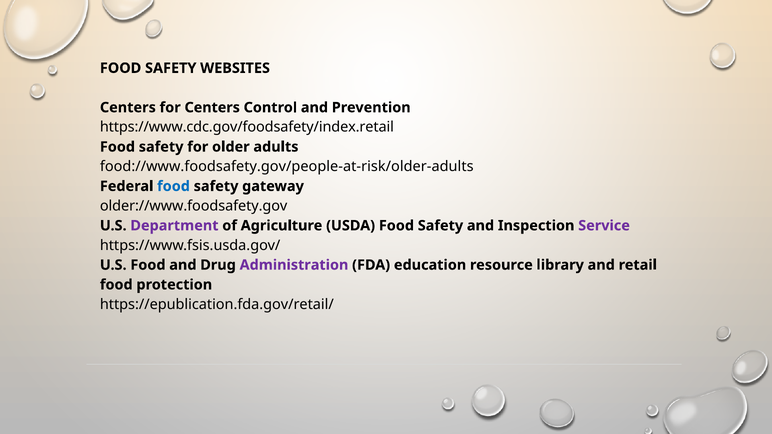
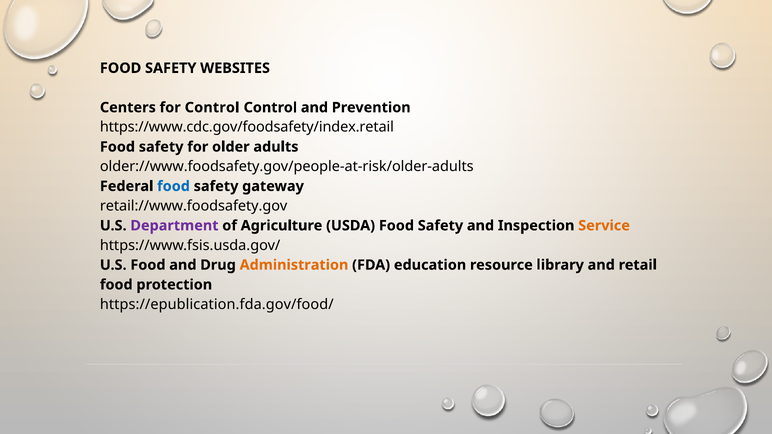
for Centers: Centers -> Control
food://www.foodsafety.gov/people-at-risk/older-adults: food://www.foodsafety.gov/people-at-risk/older-adults -> older://www.foodsafety.gov/people-at-risk/older-adults
older://www.foodsafety.gov: older://www.foodsafety.gov -> retail://www.foodsafety.gov
Service colour: purple -> orange
Administration colour: purple -> orange
https://epublication.fda.gov/retail/: https://epublication.fda.gov/retail/ -> https://epublication.fda.gov/food/
